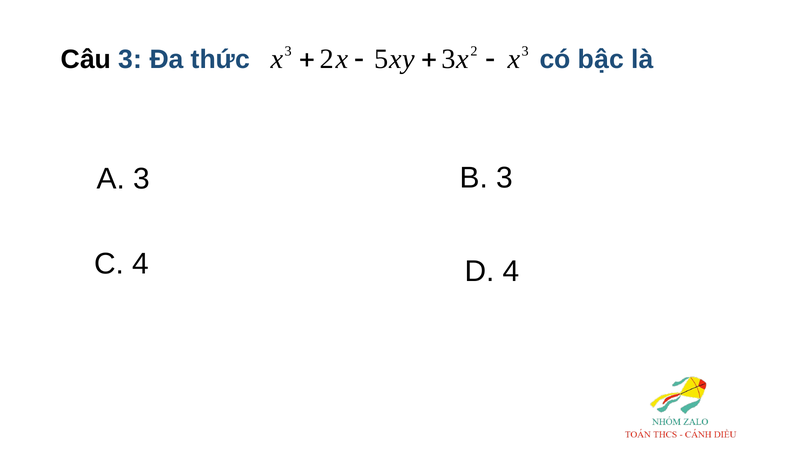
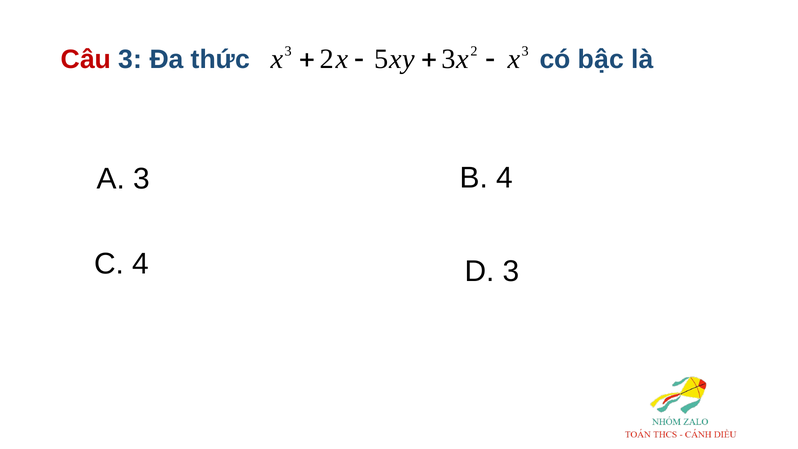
Câu colour: black -> red
B 3: 3 -> 4
D 4: 4 -> 3
